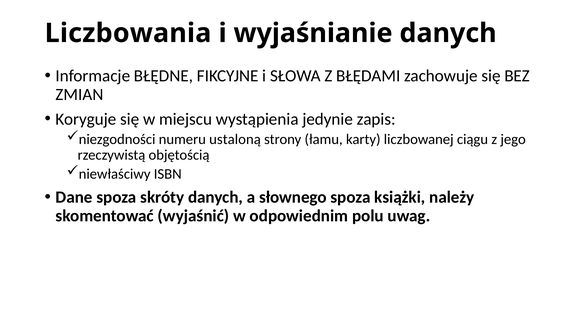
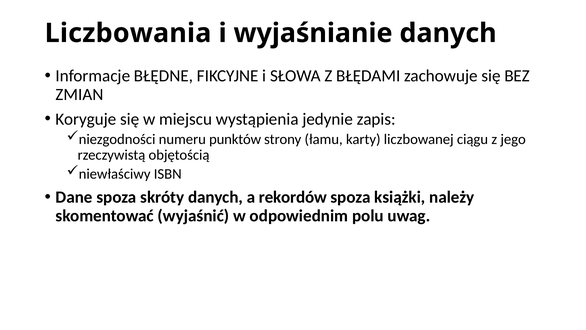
ustaloną: ustaloną -> punktów
słownego: słownego -> rekordów
